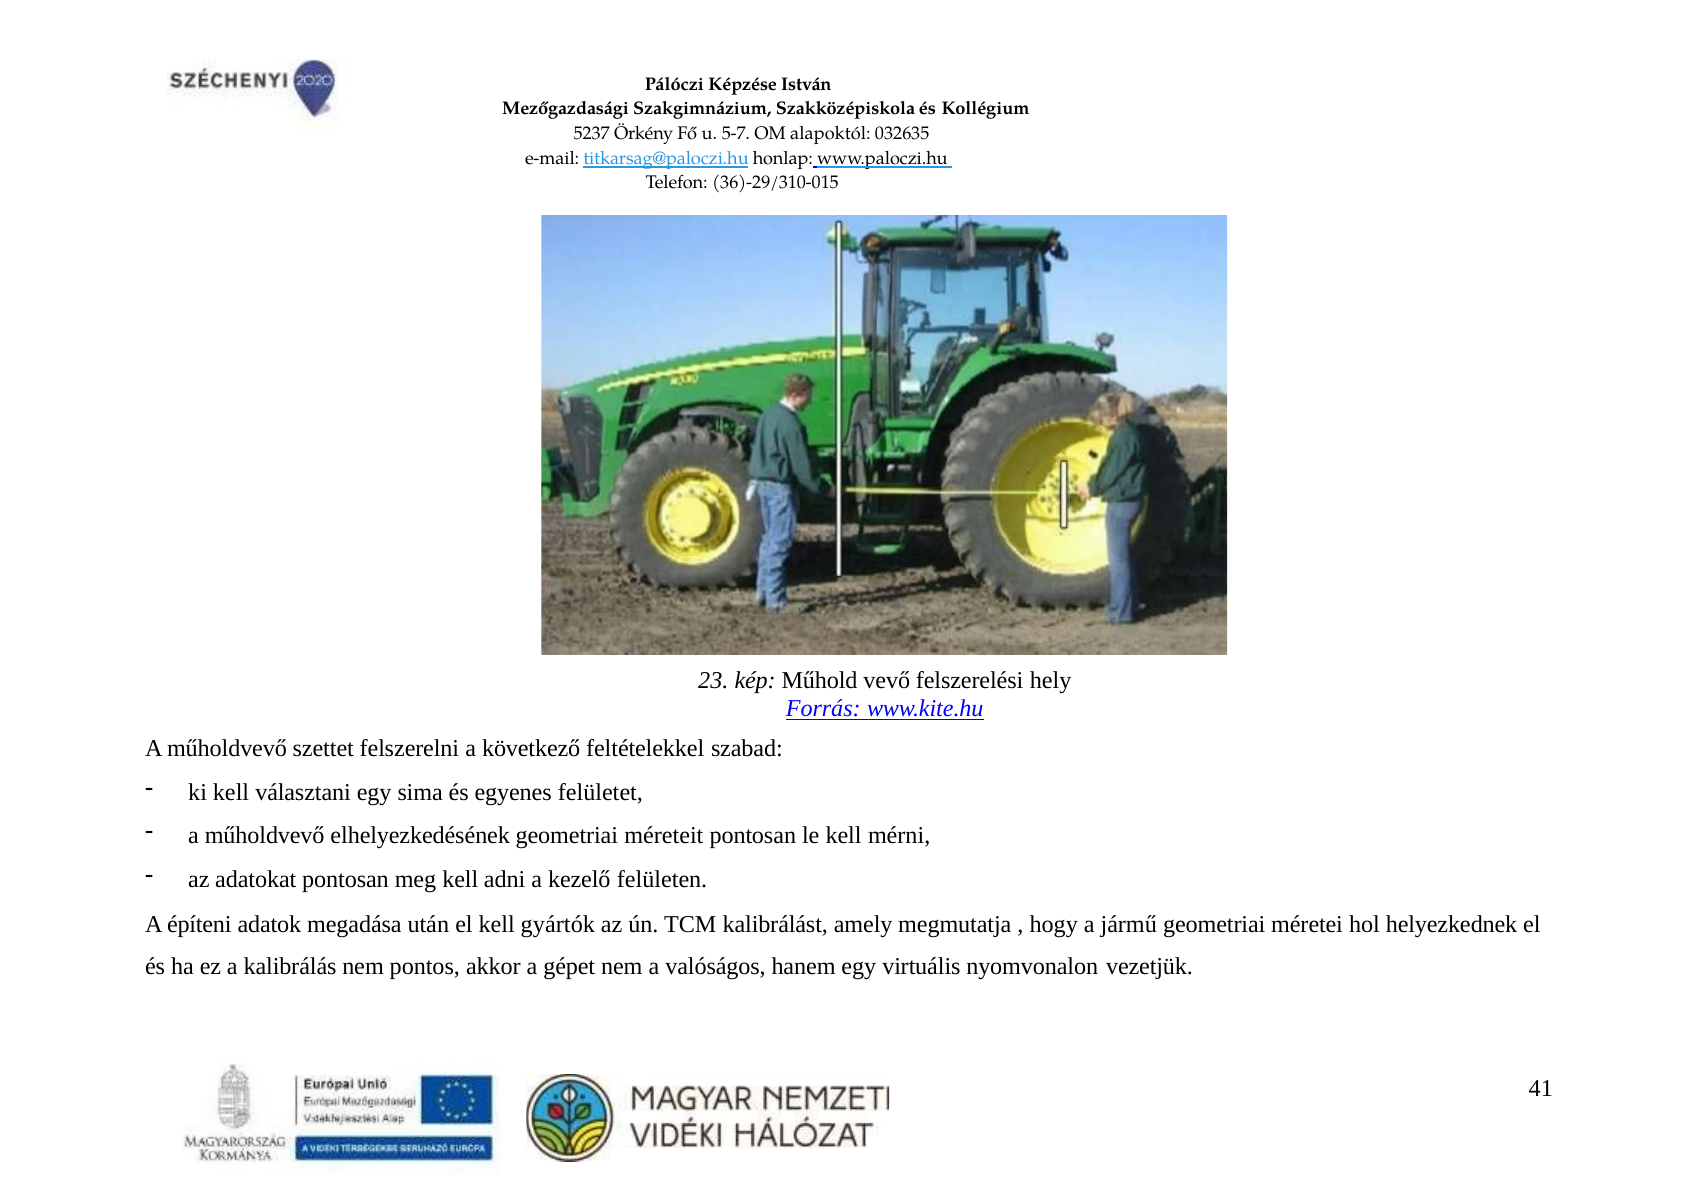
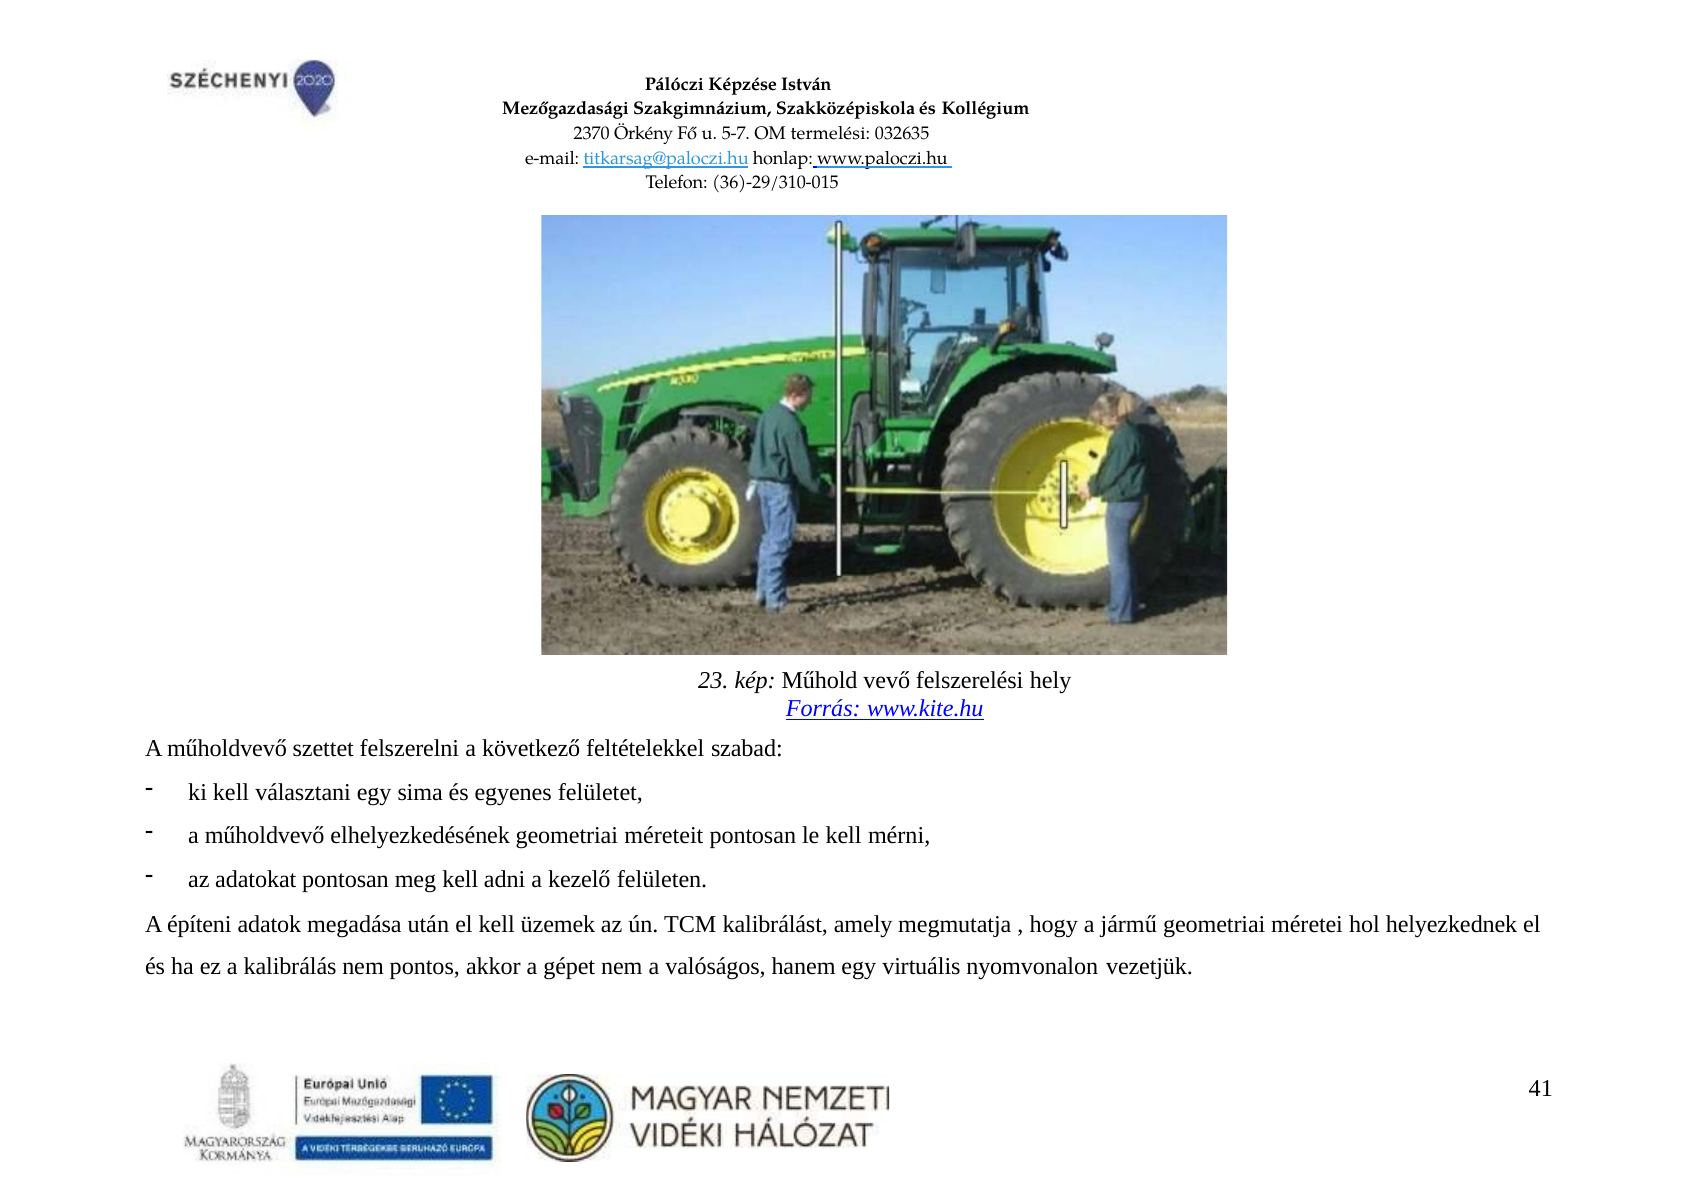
5237: 5237 -> 2370
alapoktól: alapoktól -> termelési
gyártók: gyártók -> üzemek
